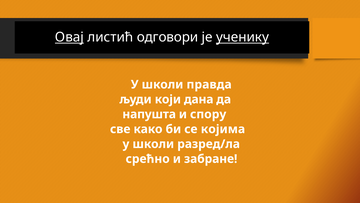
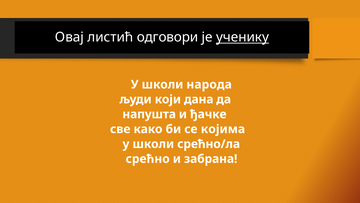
Овај underline: present -> none
правда: правда -> народа
спору: спору -> ђачке
разред/ла: разред/ла -> срећно/ла
забране: забране -> забрана
